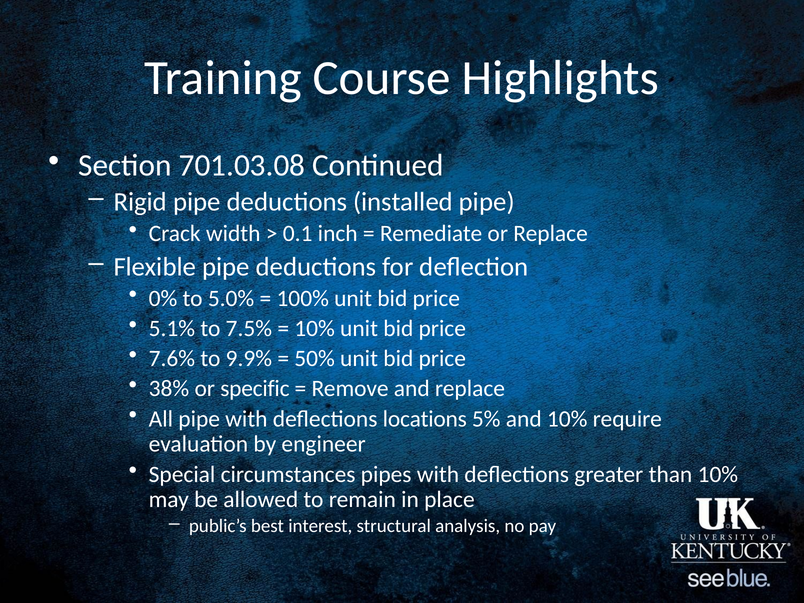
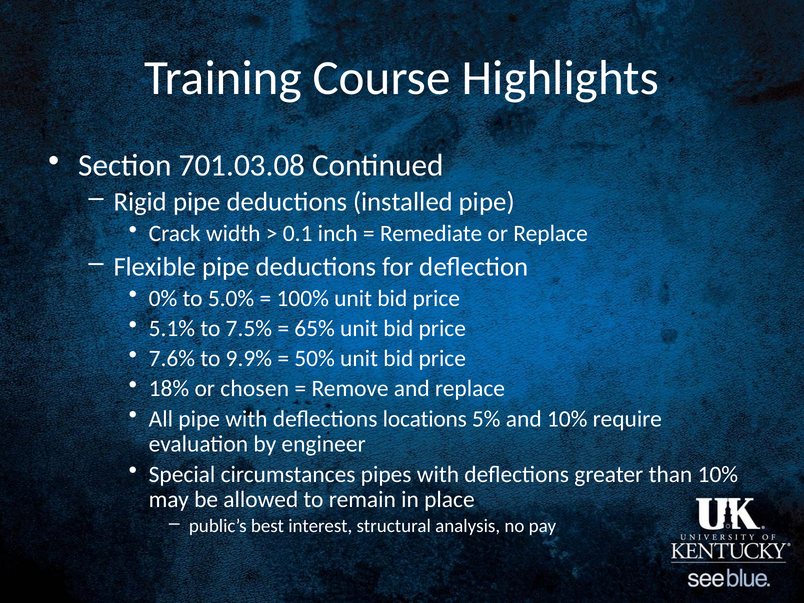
10% at (315, 328): 10% -> 65%
38%: 38% -> 18%
specific: specific -> chosen
